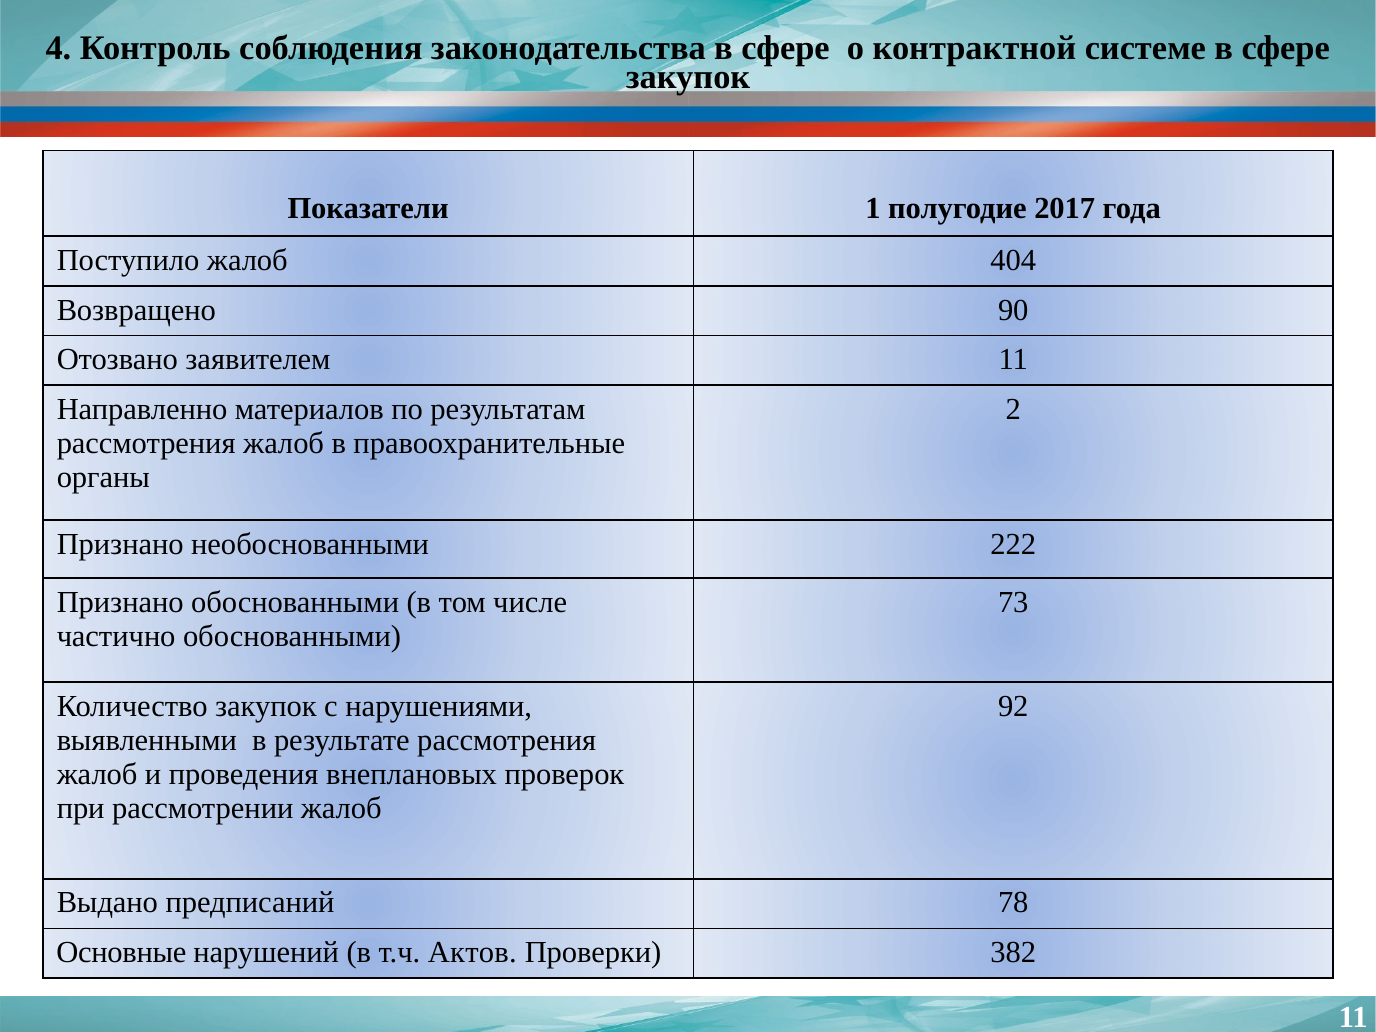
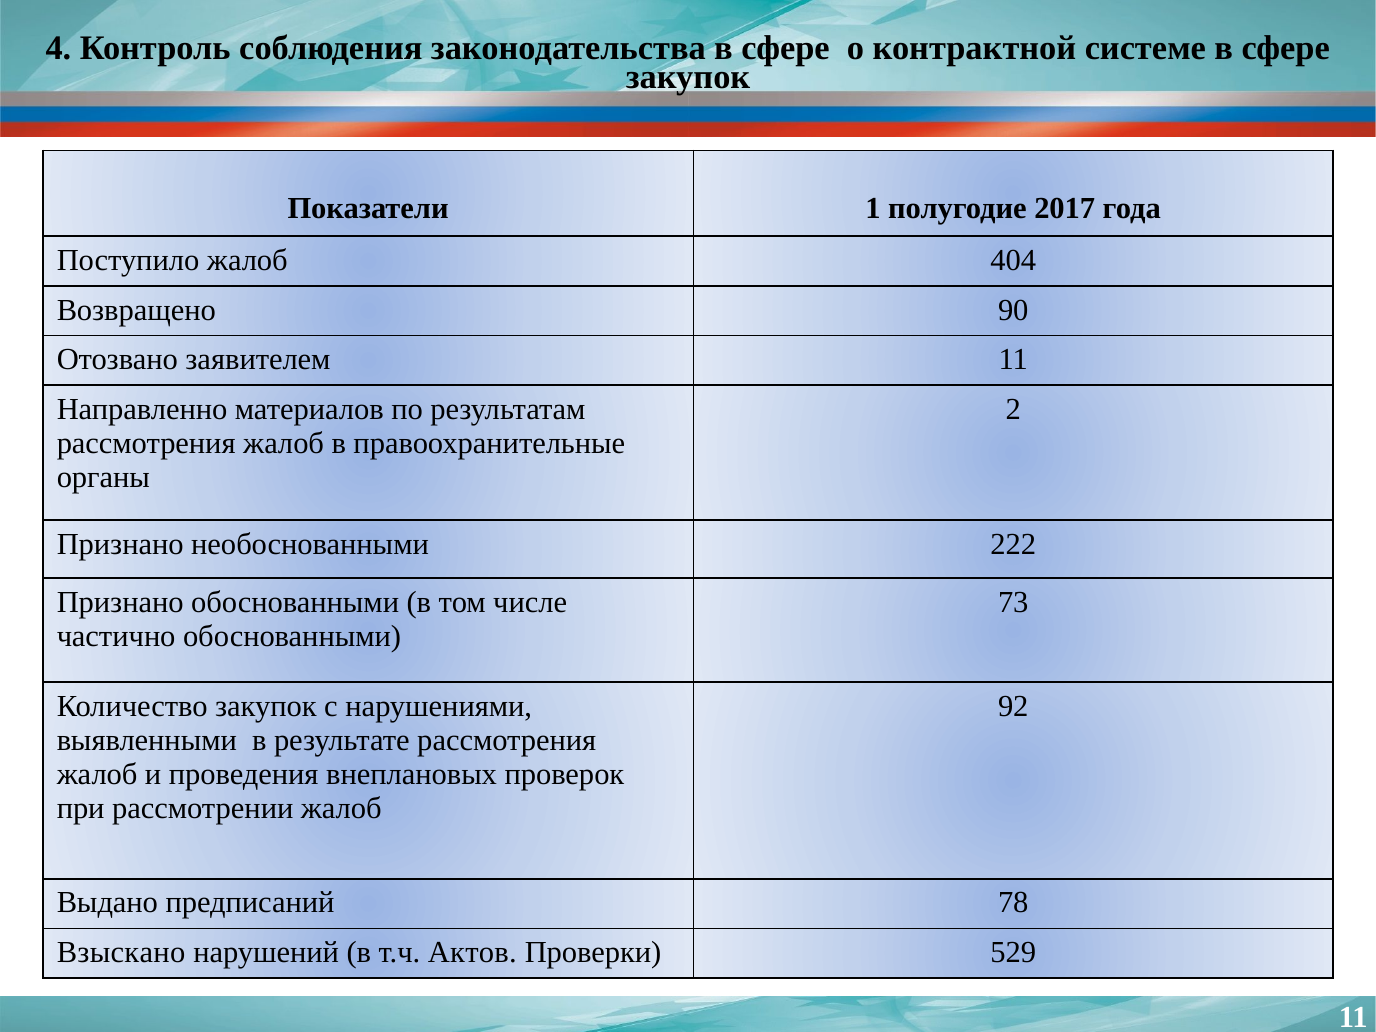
Основные: Основные -> Взыскано
382: 382 -> 529
